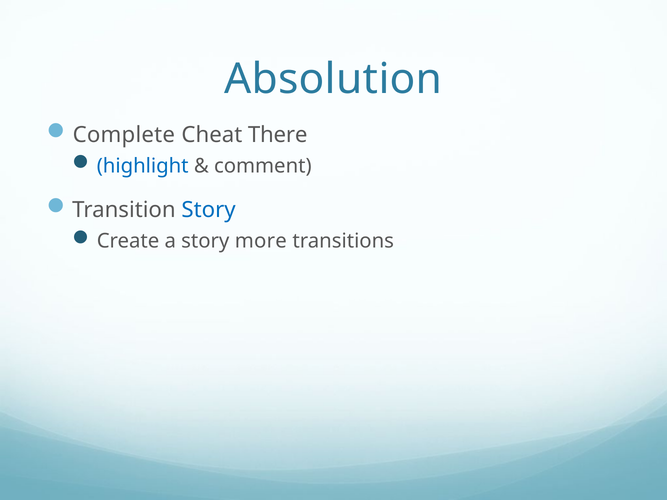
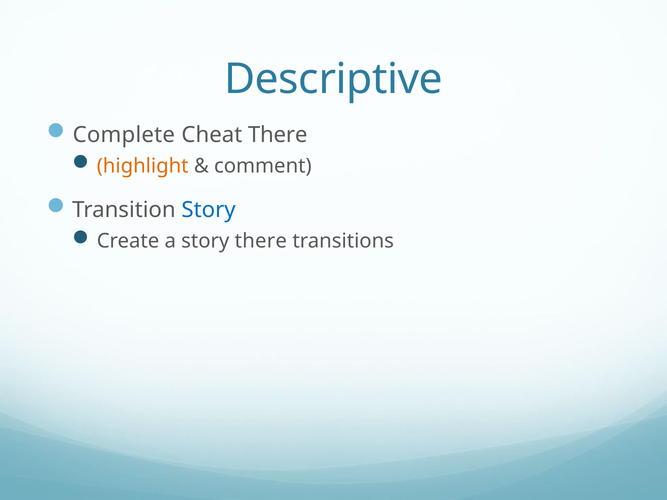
Absolution: Absolution -> Descriptive
highlight colour: blue -> orange
story more: more -> there
